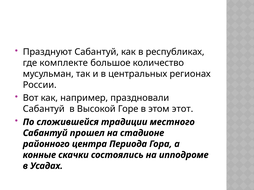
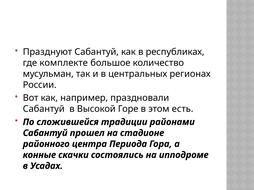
этот: этот -> есть
местного: местного -> районами
